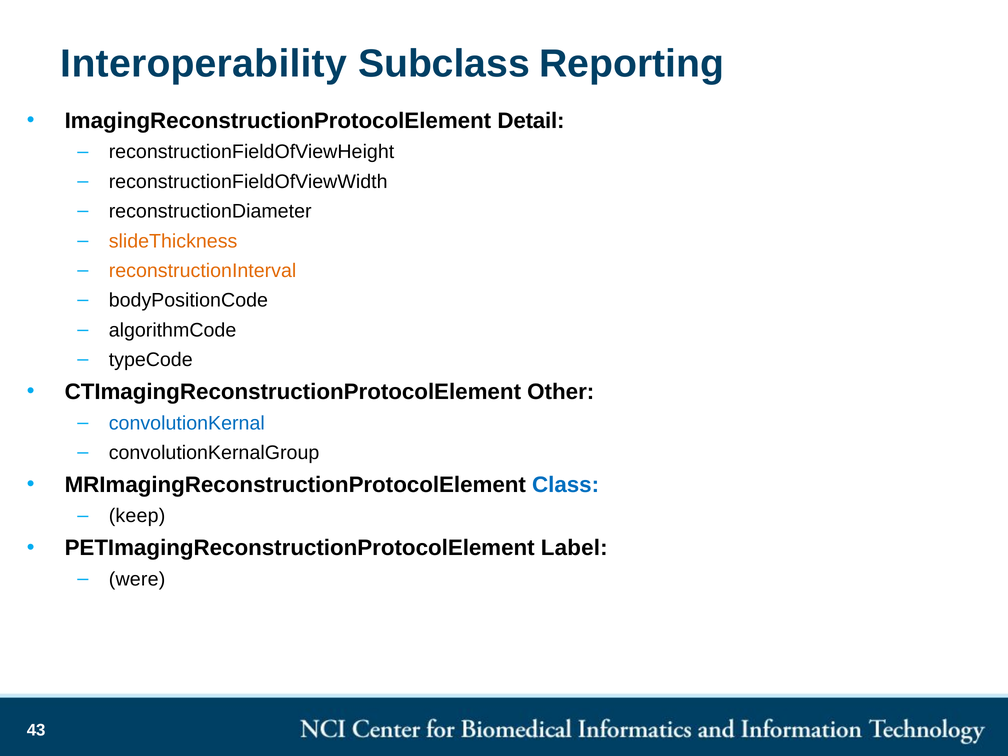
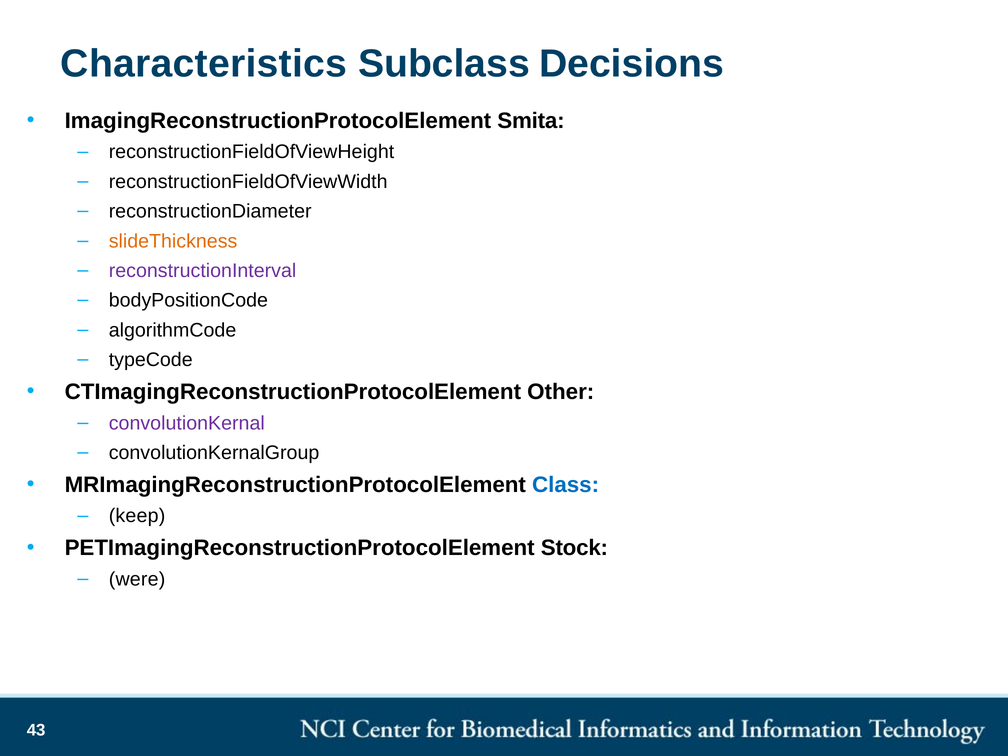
Interoperability: Interoperability -> Characteristics
Reporting: Reporting -> Decisions
Detail: Detail -> Smita
reconstructionInterval colour: orange -> purple
convolutionKernal colour: blue -> purple
Label: Label -> Stock
